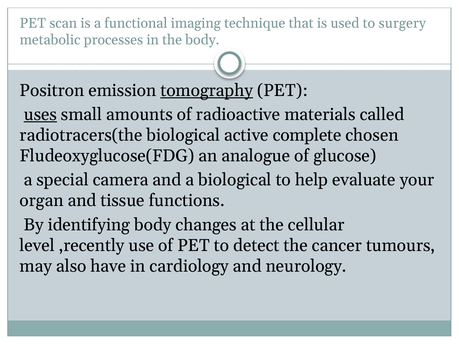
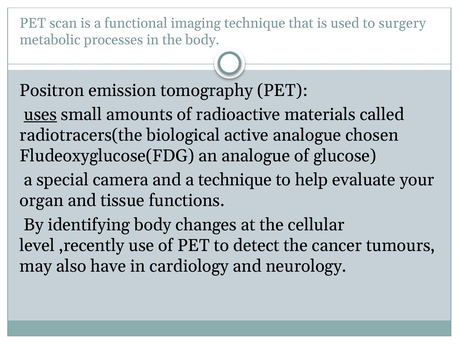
tomography underline: present -> none
active complete: complete -> analogue
a biological: biological -> technique
